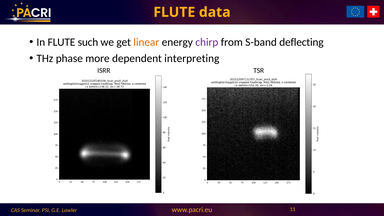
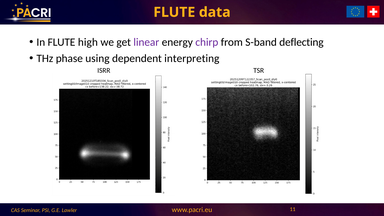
such: such -> high
linear colour: orange -> purple
more: more -> using
